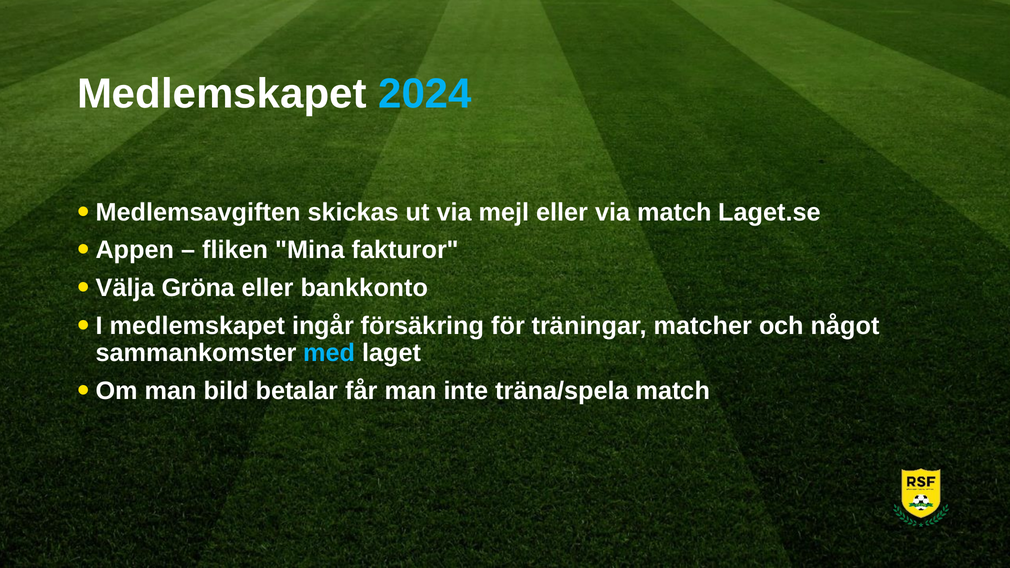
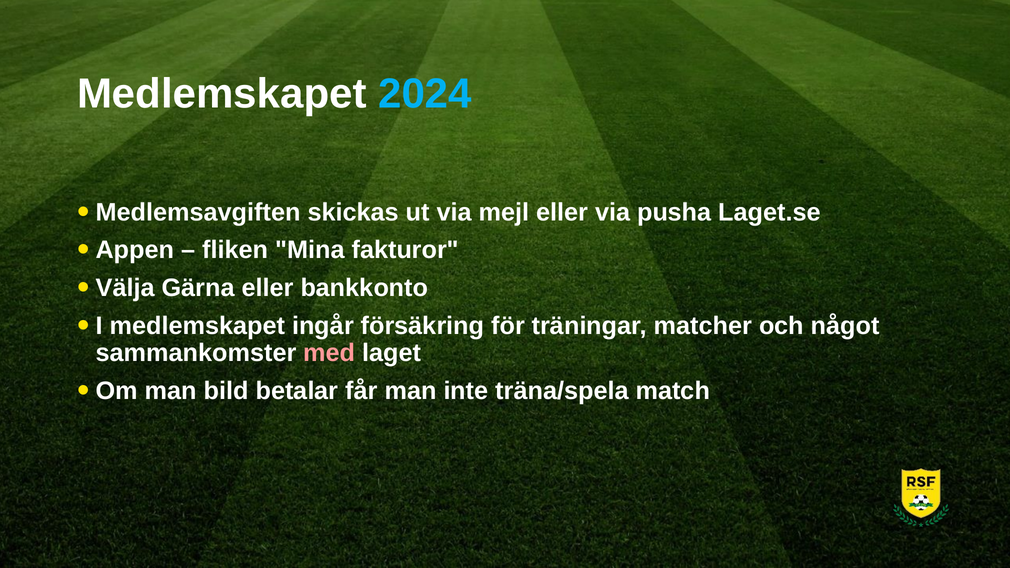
via match: match -> pusha
Gröna: Gröna -> Gärna
med colour: light blue -> pink
